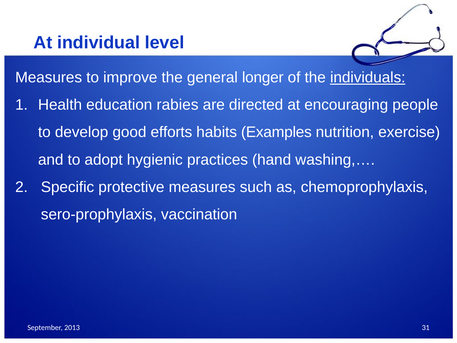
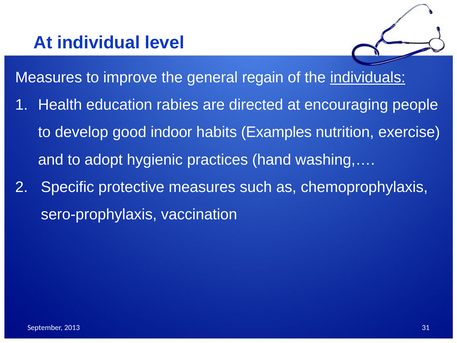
longer: longer -> regain
efforts: efforts -> indoor
